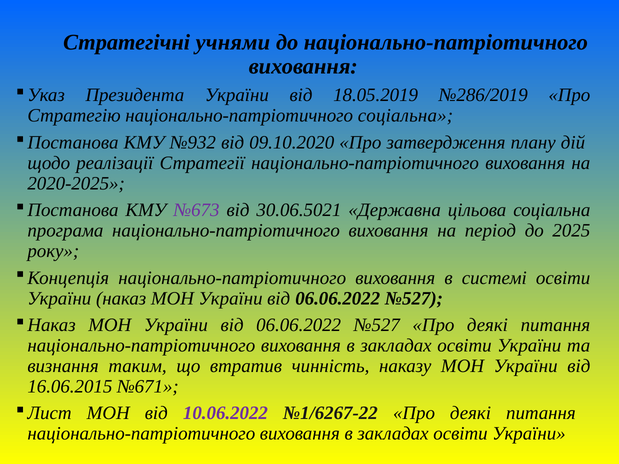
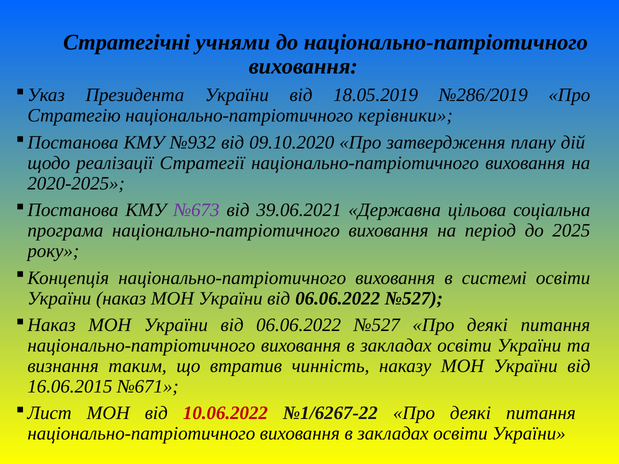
національно-патріотичного соціальна: соціальна -> керівники
30.06.5021: 30.06.5021 -> 39.06.2021
10.06.2022 colour: purple -> red
